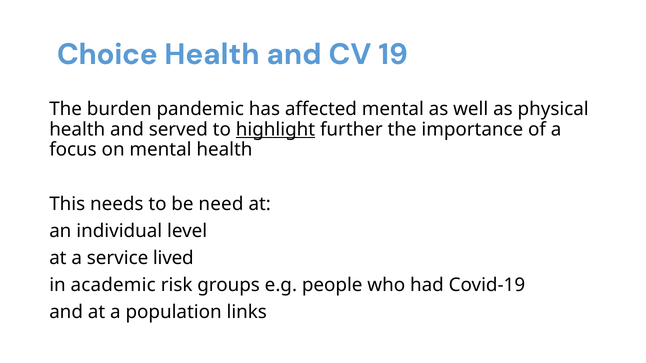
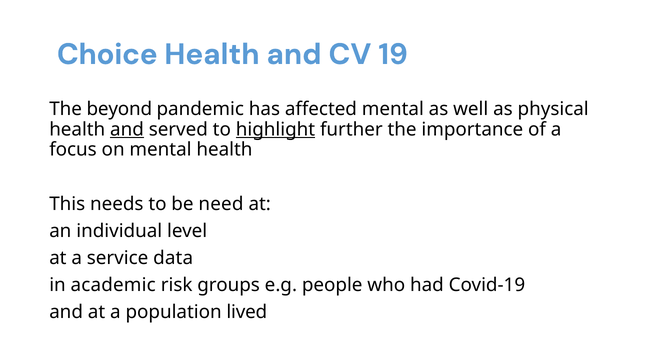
burden: burden -> beyond
and at (127, 130) underline: none -> present
lived: lived -> data
links: links -> lived
